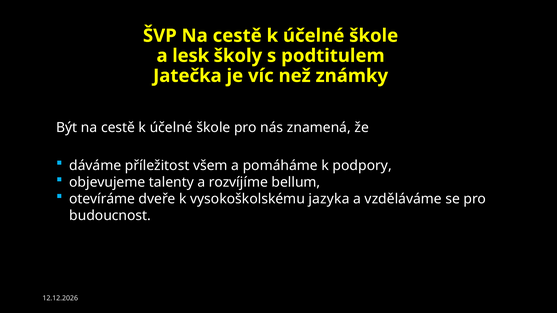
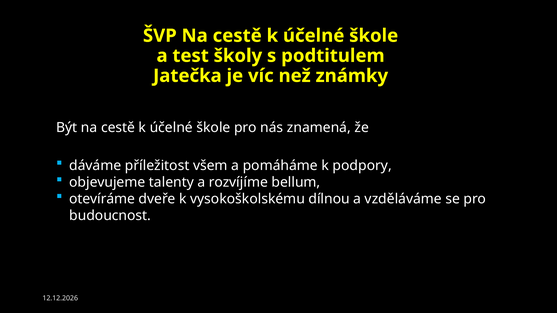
a lesk: lesk -> test
vysokoškolskému jazyka: jazyka -> dílnou
